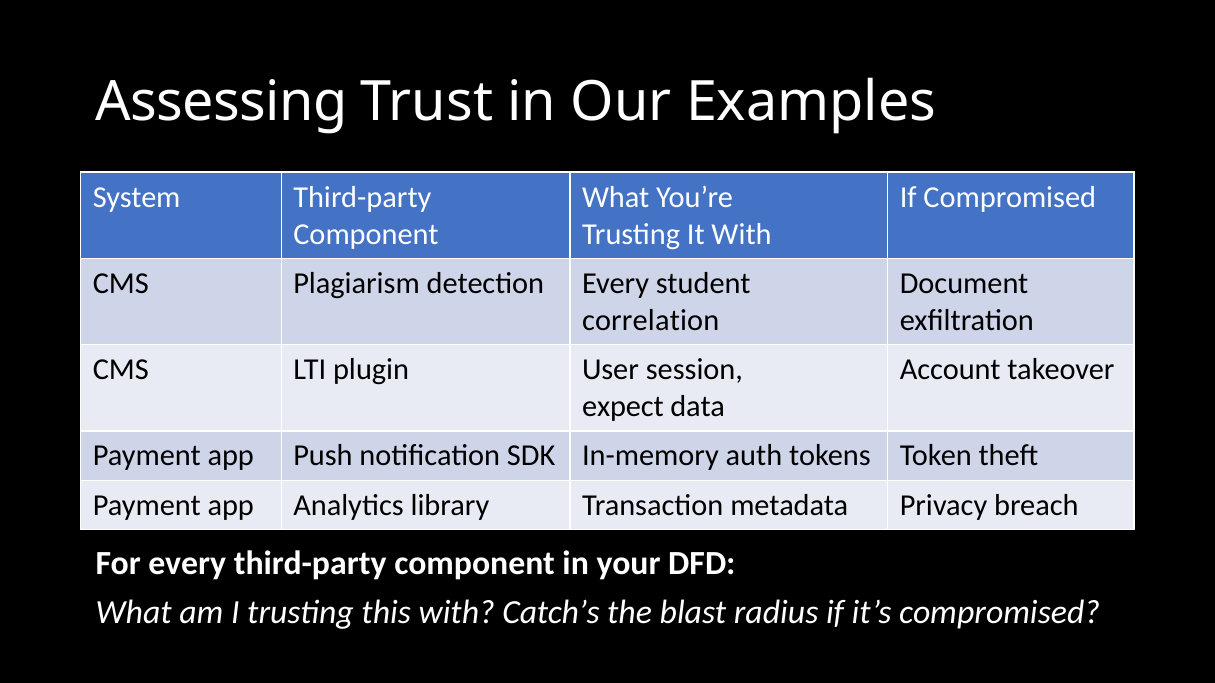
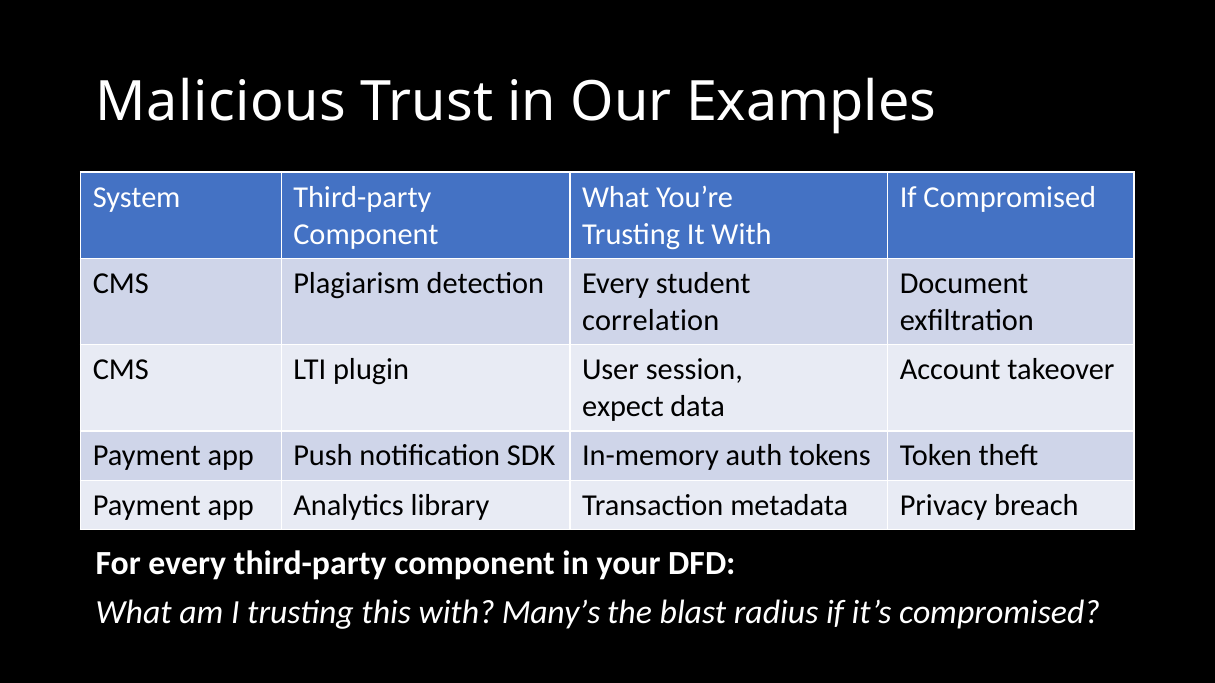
Assessing: Assessing -> Malicious
Catch’s: Catch’s -> Many’s
